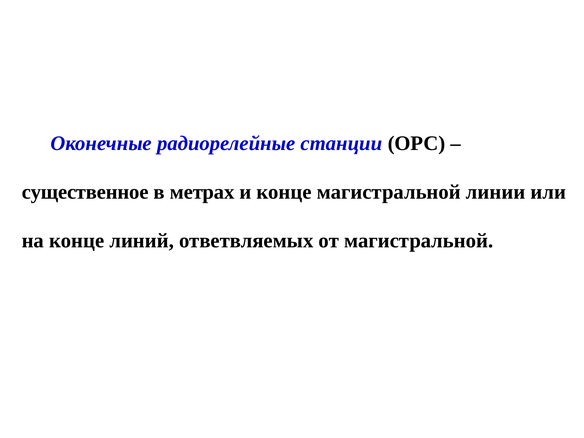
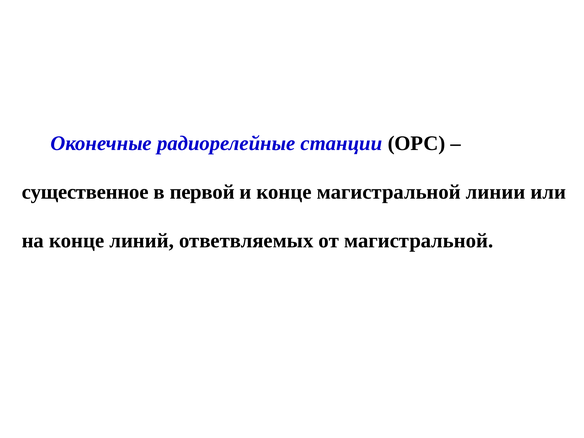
метрах: метрах -> первой
